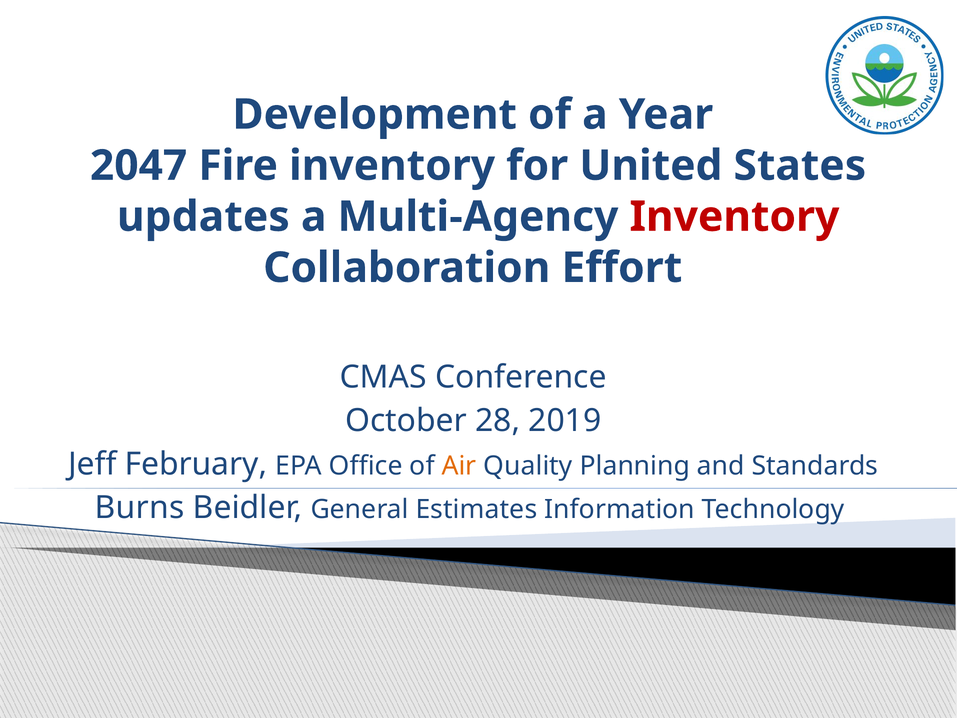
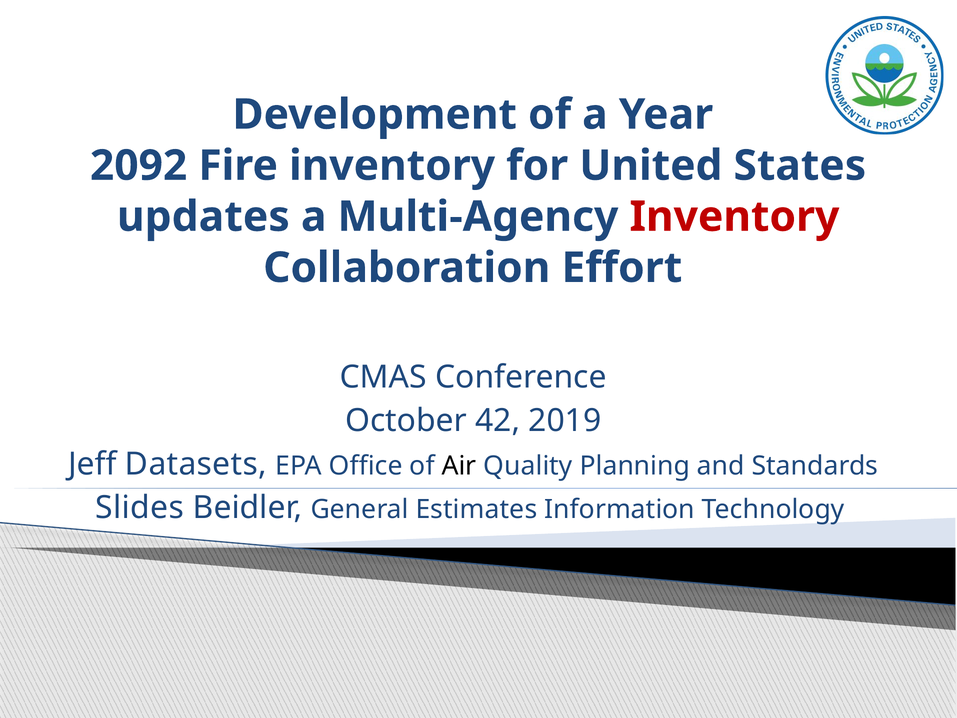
2047: 2047 -> 2092
28: 28 -> 42
February: February -> Datasets
Air colour: orange -> black
Burns: Burns -> Slides
